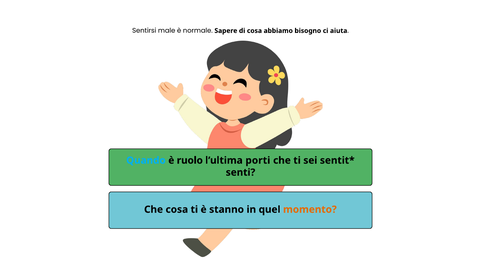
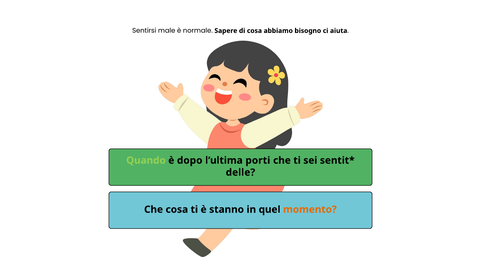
Quando colour: light blue -> light green
ruolo: ruolo -> dopo
senti: senti -> delle
